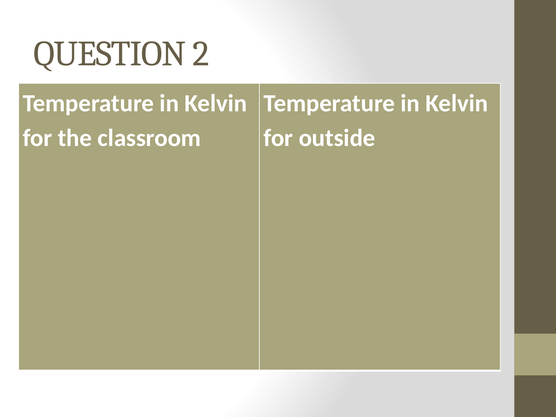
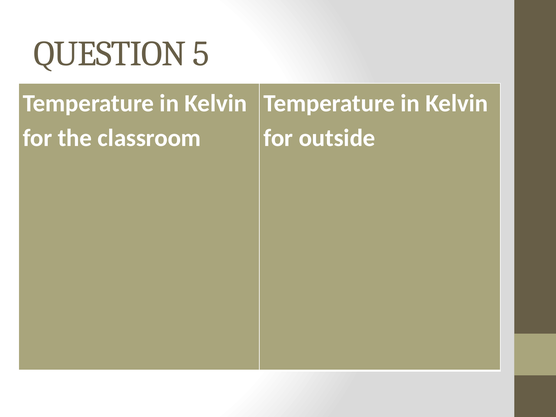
2: 2 -> 5
